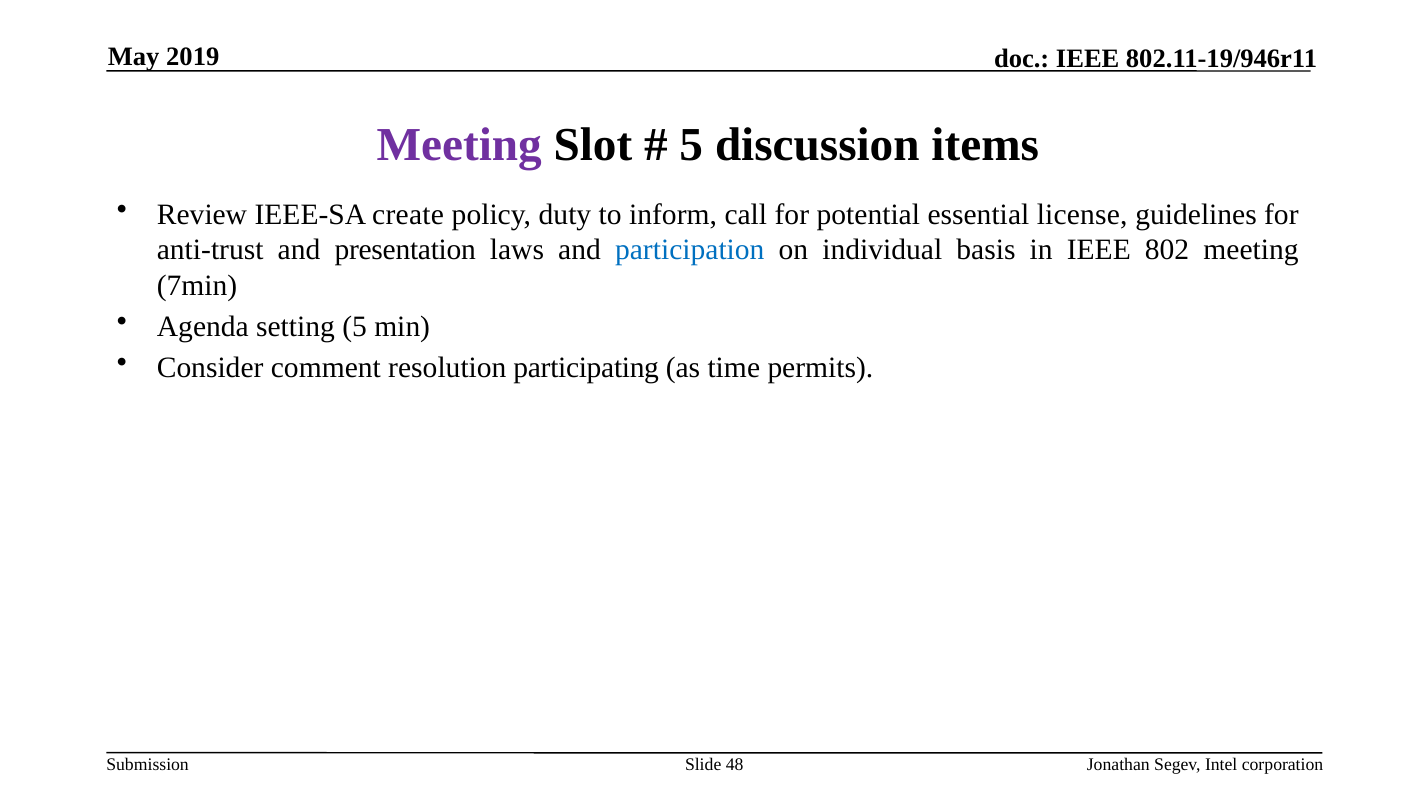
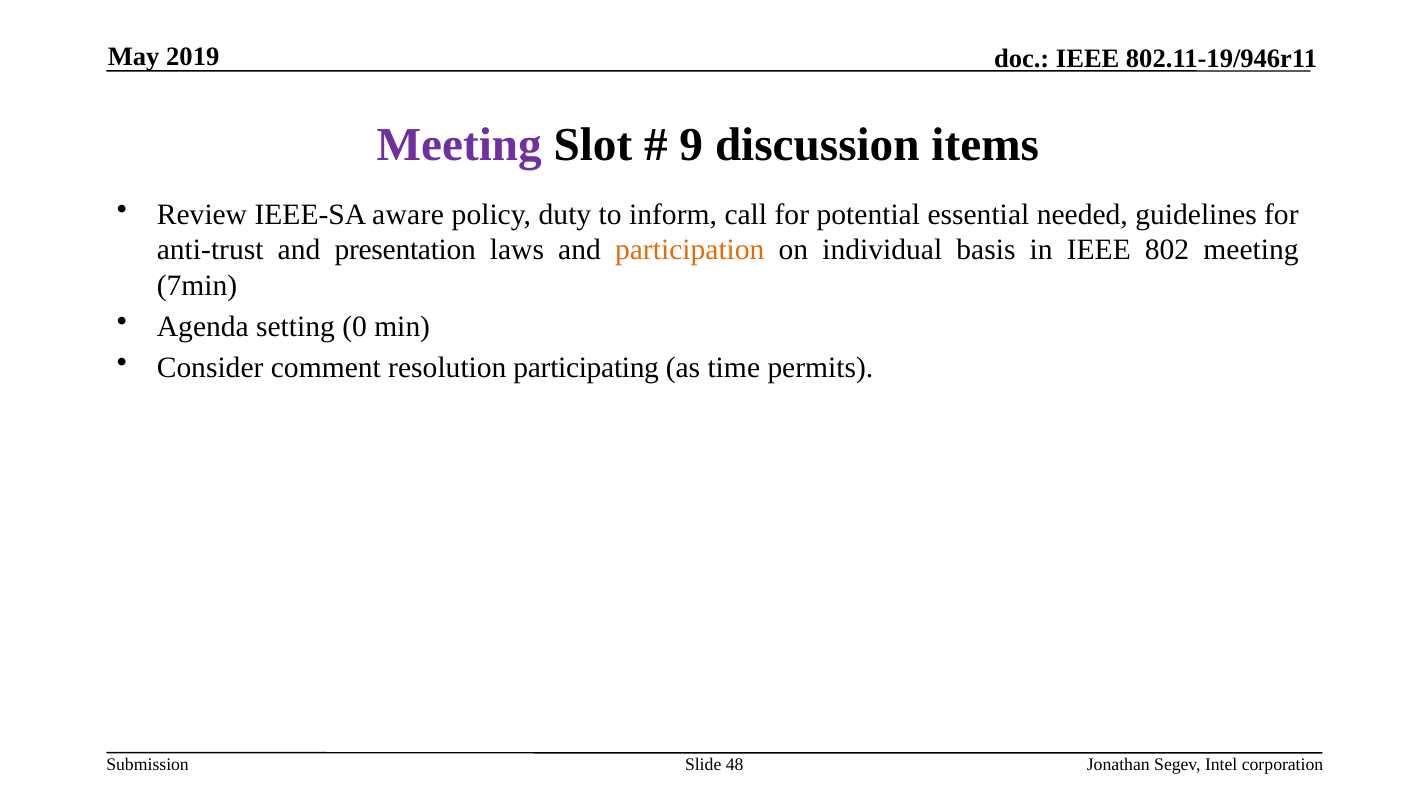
5 at (691, 145): 5 -> 9
create: create -> aware
license: license -> needed
participation colour: blue -> orange
setting 5: 5 -> 0
